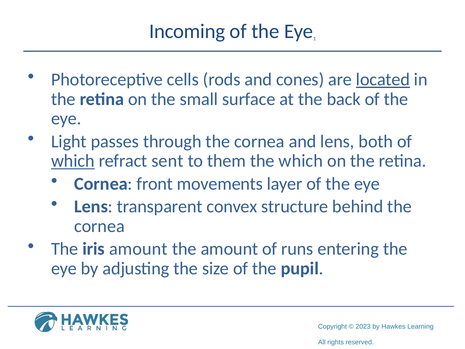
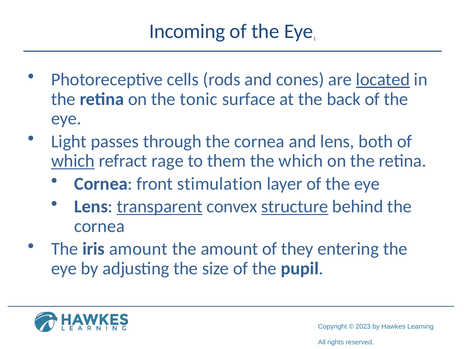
small: small -> tonic
sent: sent -> rage
movements: movements -> stimulation
transparent underline: none -> present
structure underline: none -> present
runs: runs -> they
